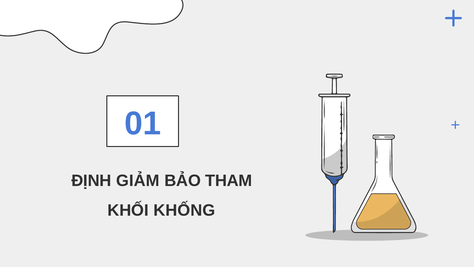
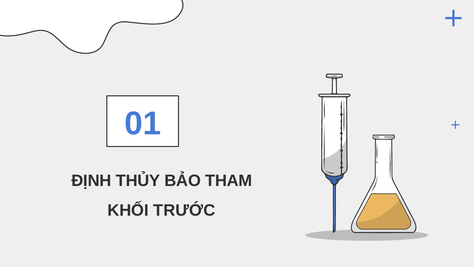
GIẢM: GIẢM -> THỦY
KHỐNG: KHỐNG -> TRƯỚC
